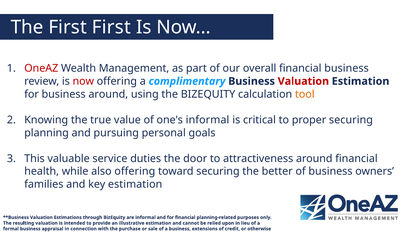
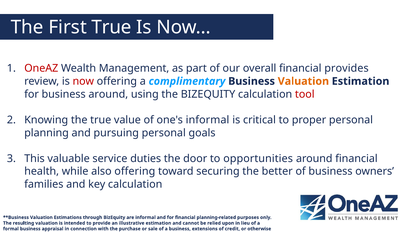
First First: First -> True
financial business: business -> provides
Valuation at (303, 81) colour: red -> orange
tool colour: orange -> red
proper securing: securing -> personal
attractiveness: attractiveness -> opportunities
key estimation: estimation -> calculation
